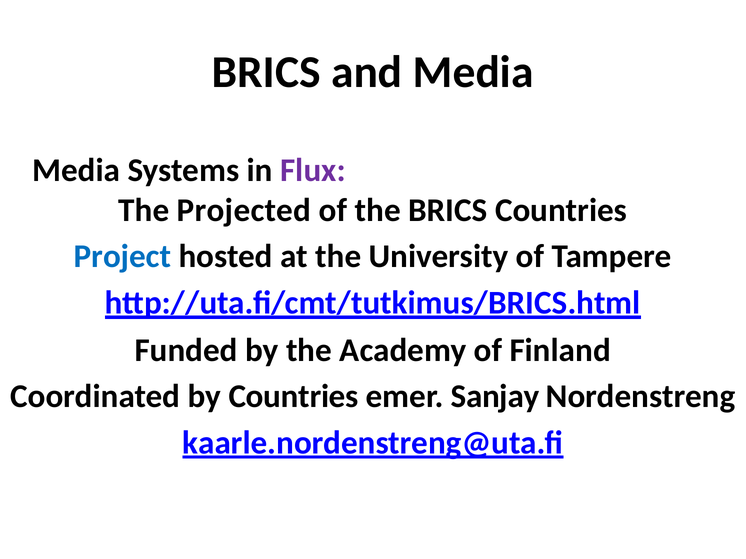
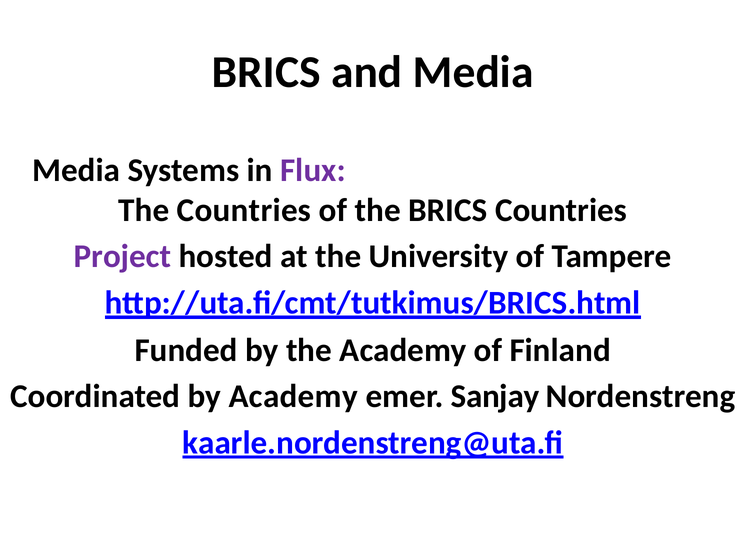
The Projected: Projected -> Countries
Project colour: blue -> purple
by Countries: Countries -> Academy
